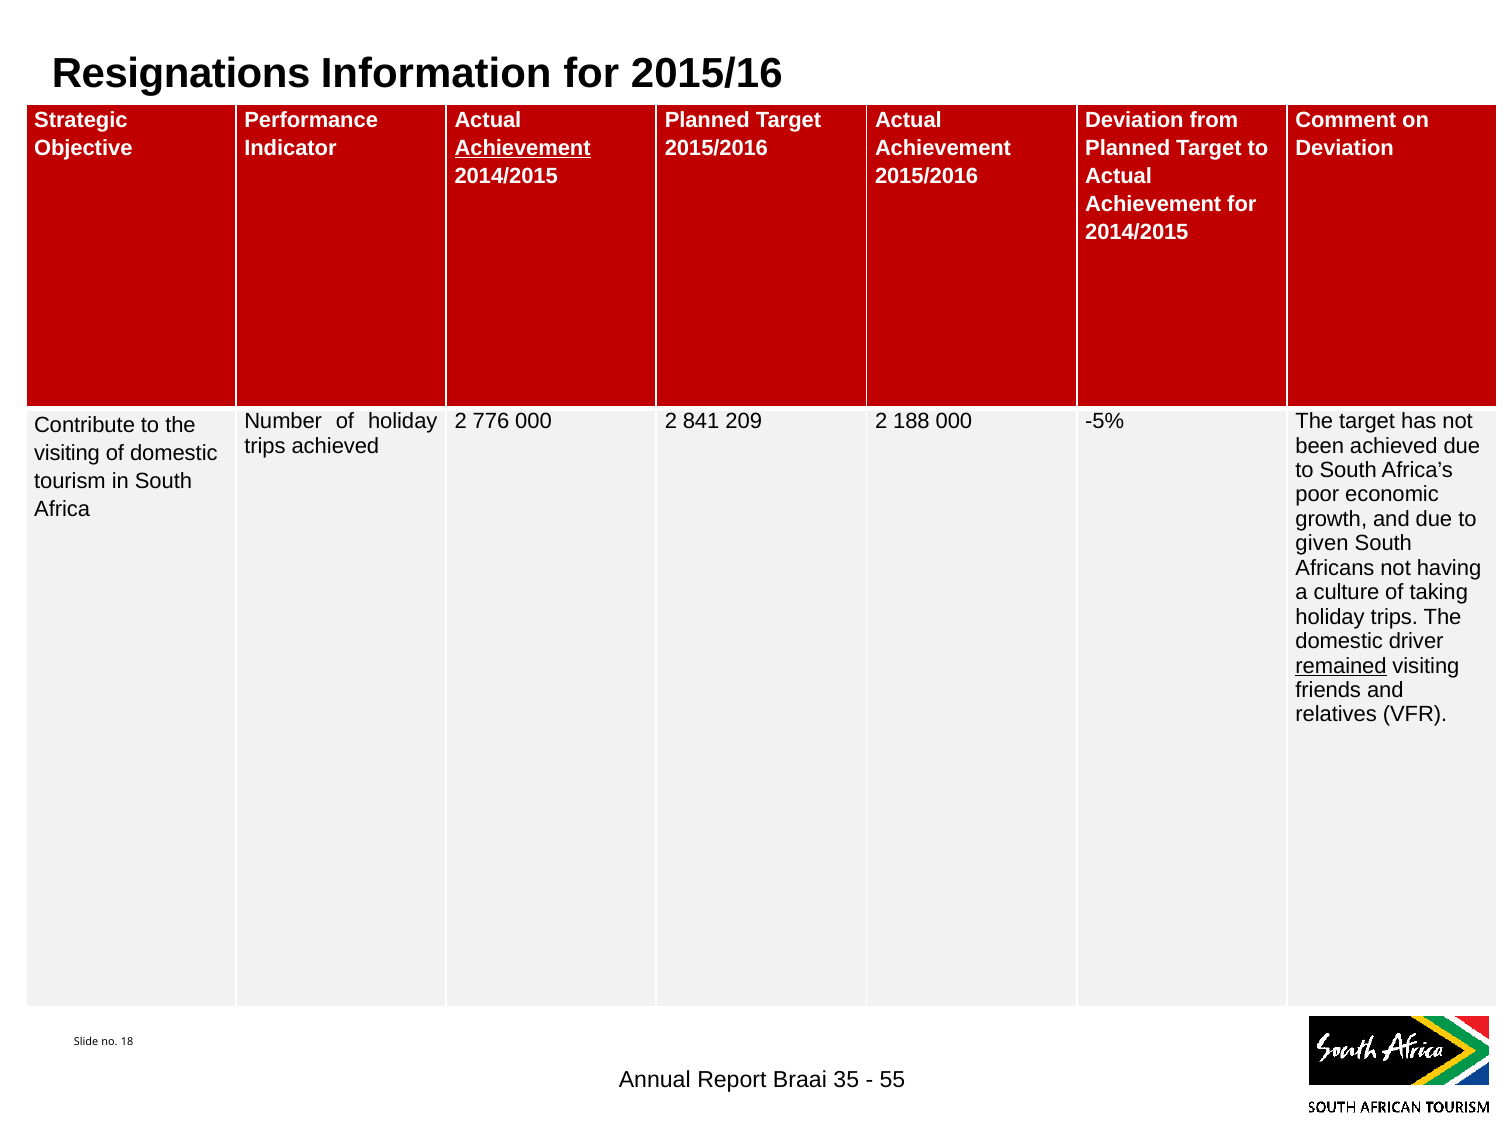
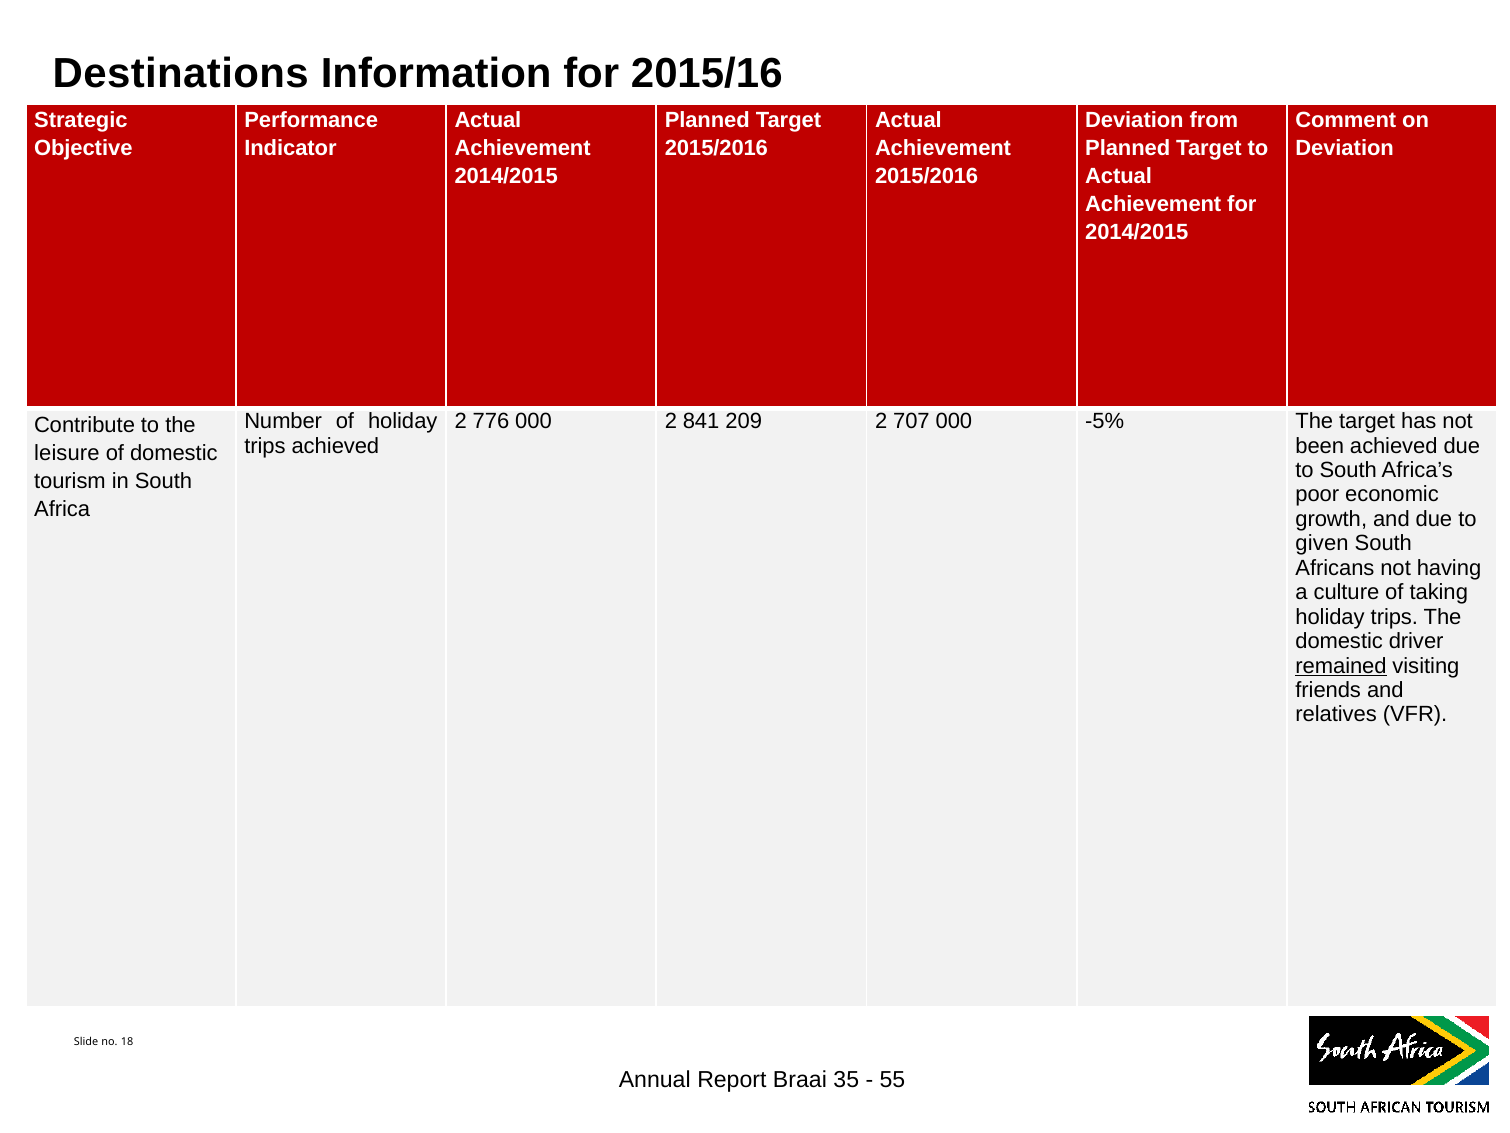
Resignations: Resignations -> Destinations
Achievement at (523, 148) underline: present -> none
188: 188 -> 707
visiting at (67, 453): visiting -> leisure
